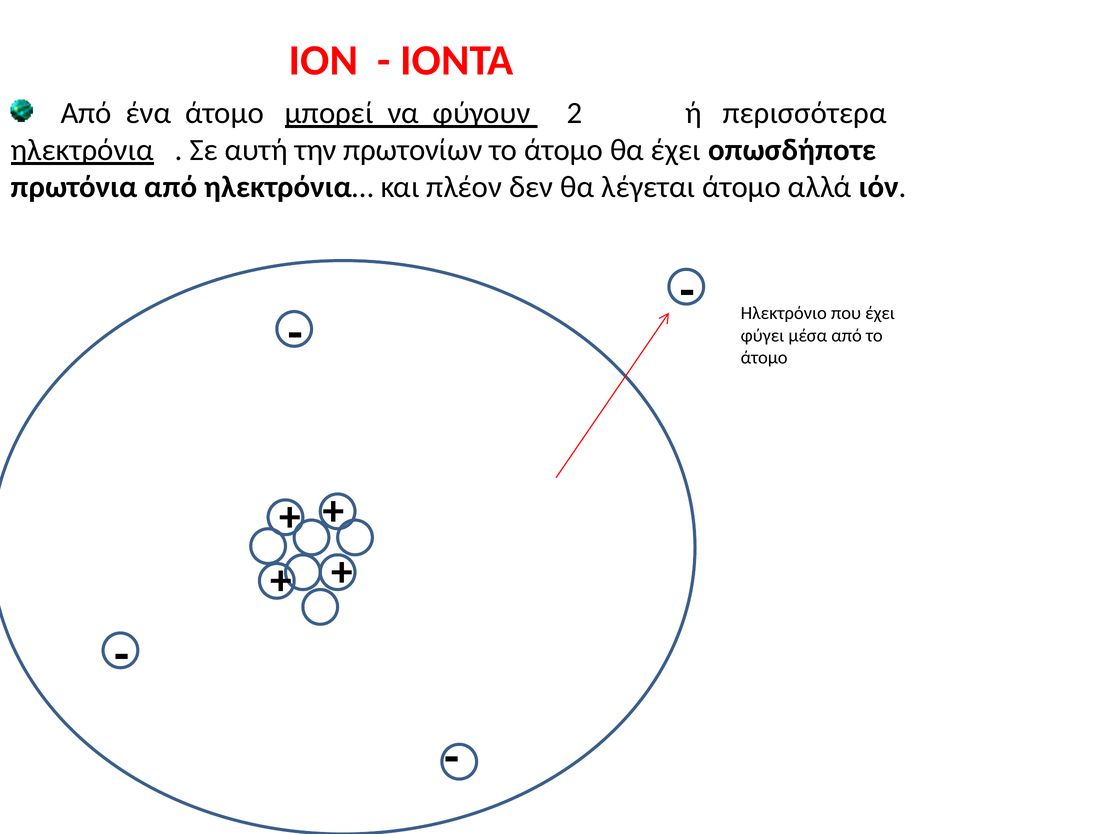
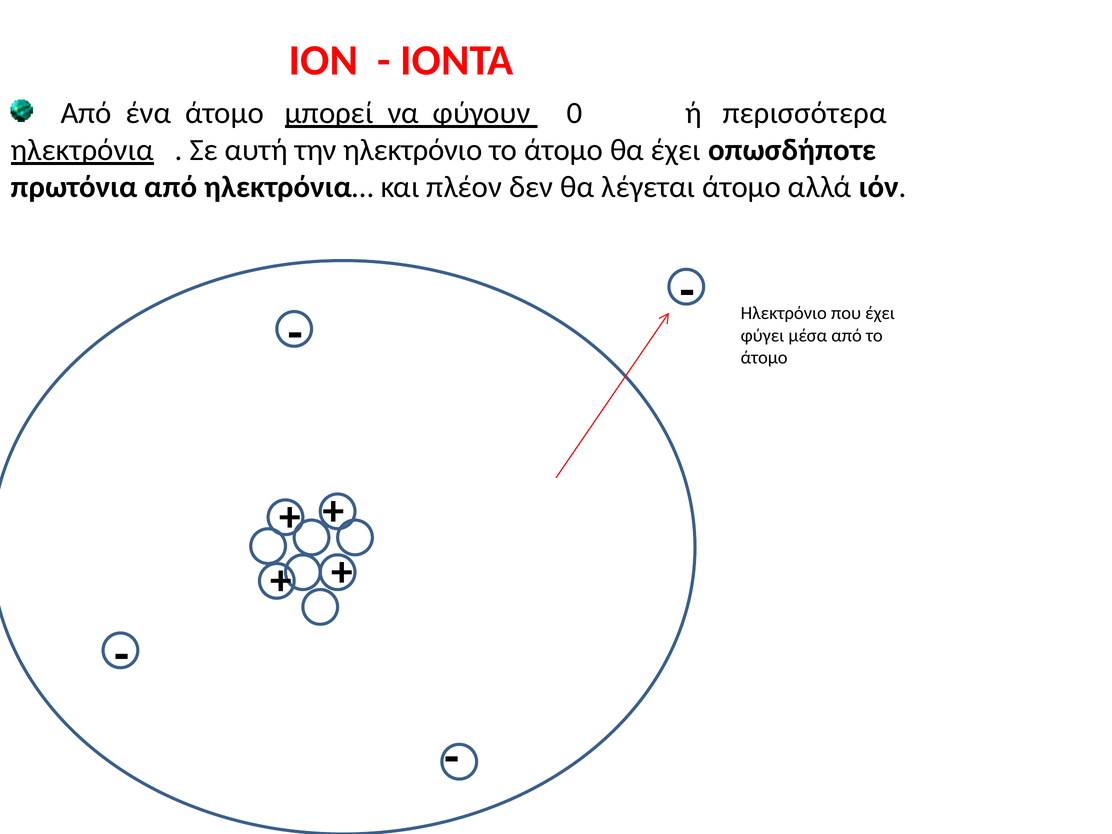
2: 2 -> 0
την πρωτονίων: πρωτονίων -> ηλεκτρόνιο
